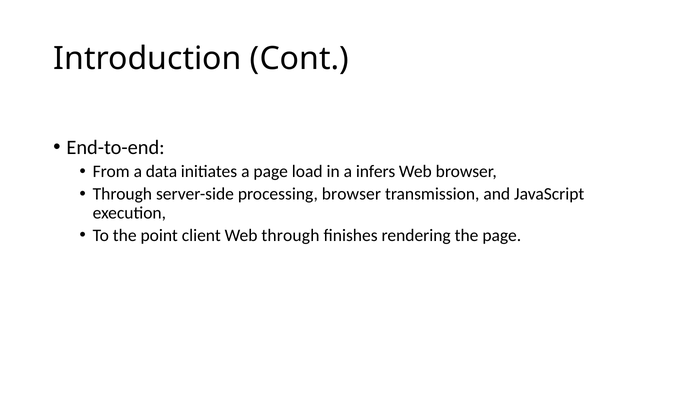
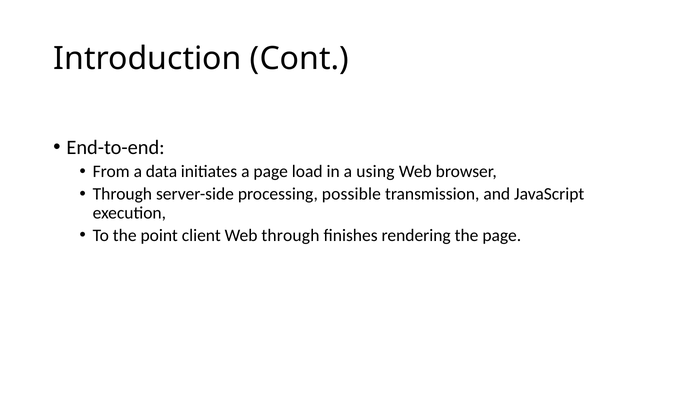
infers: infers -> using
processing browser: browser -> possible
